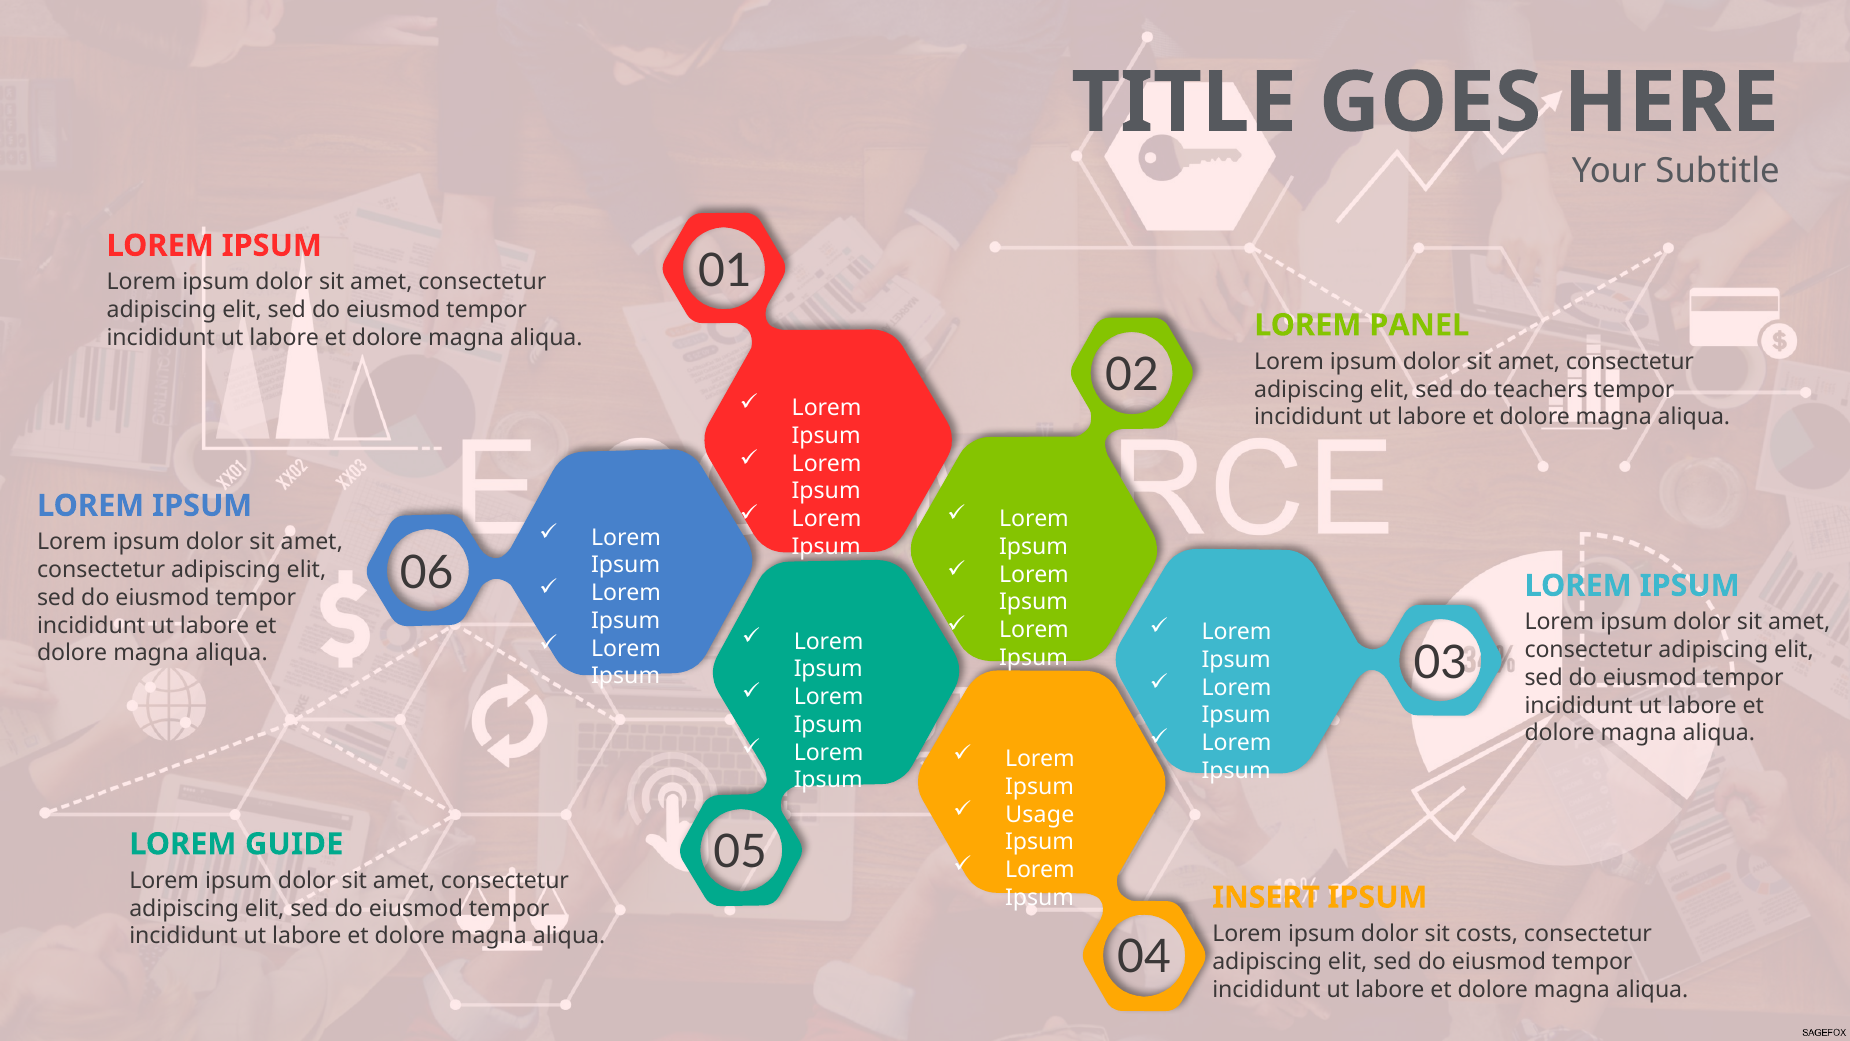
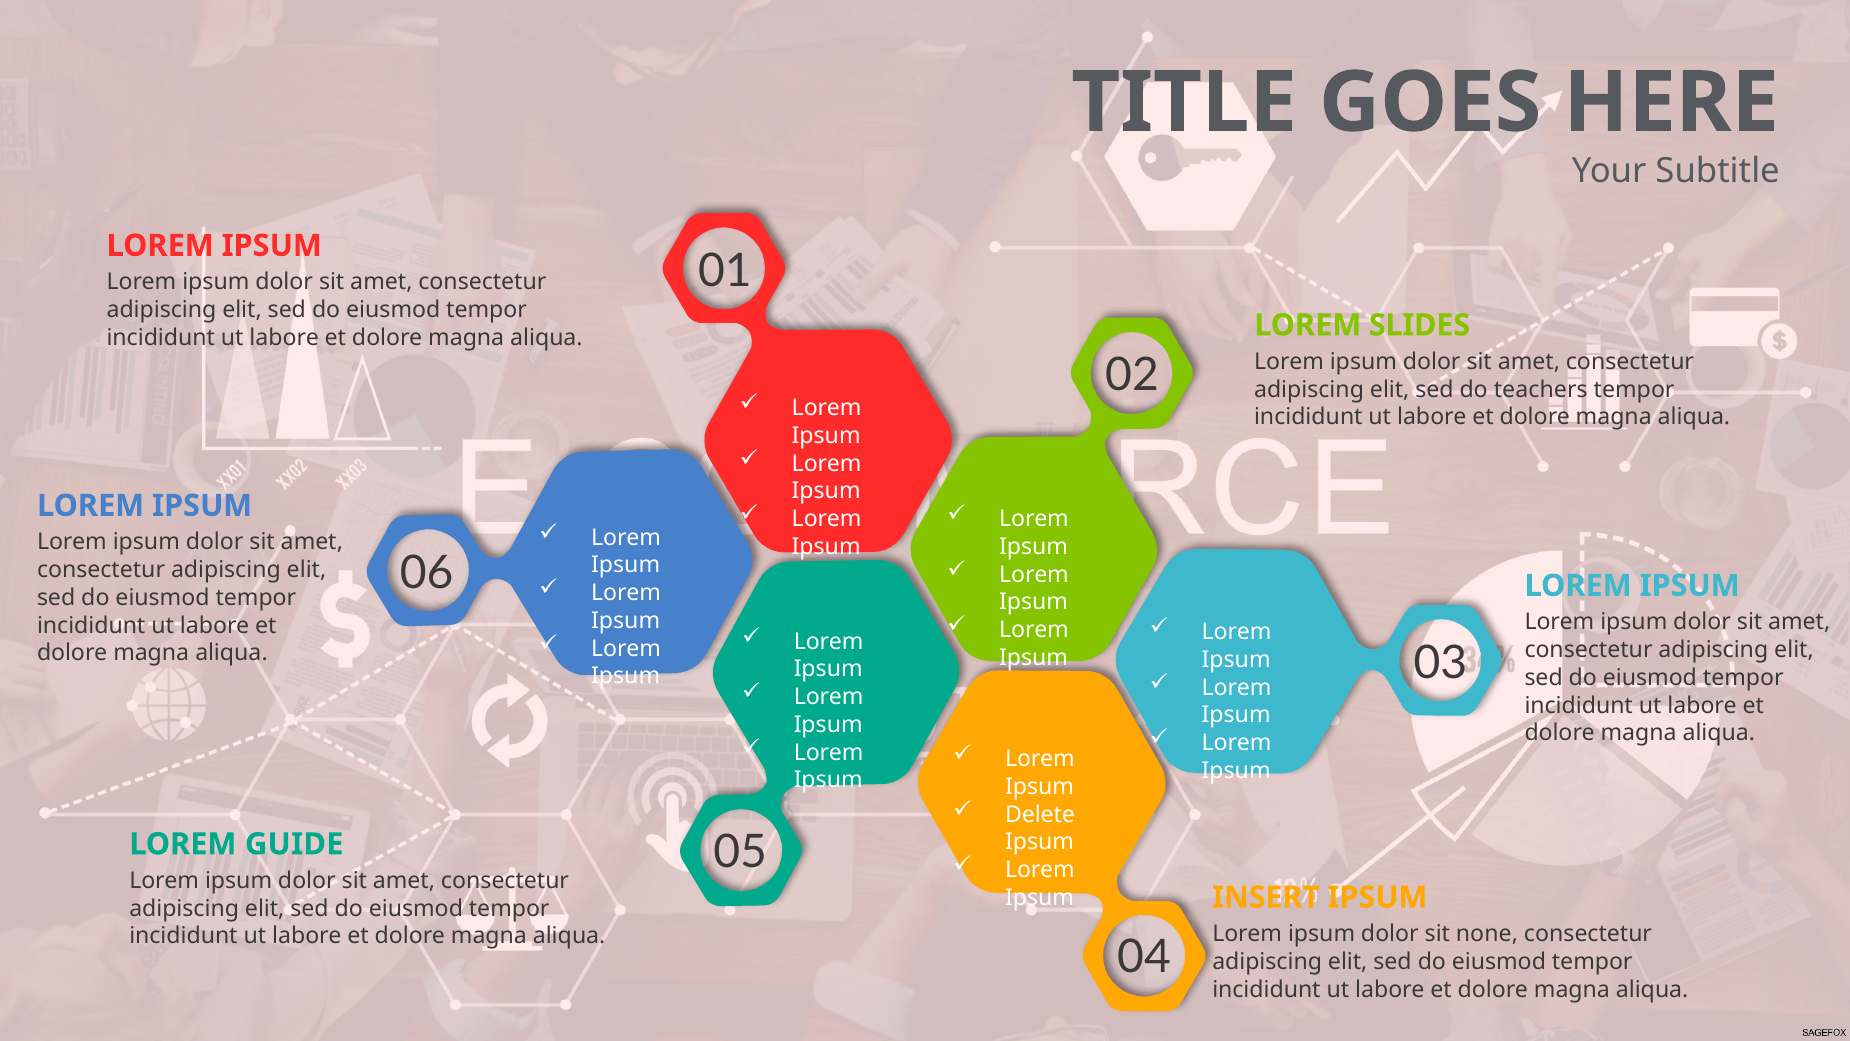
PANEL: PANEL -> SLIDES
Usage: Usage -> Delete
costs: costs -> none
